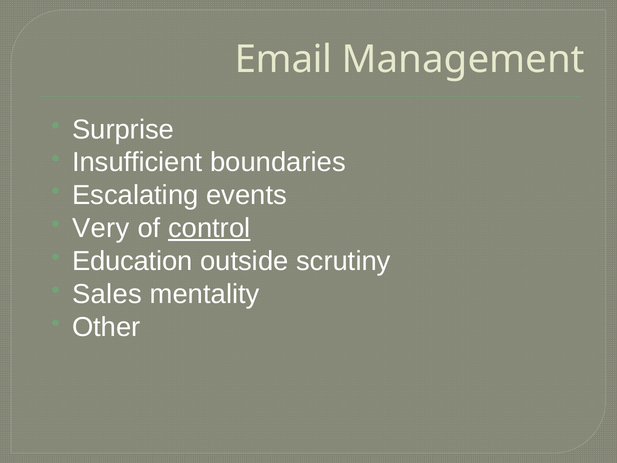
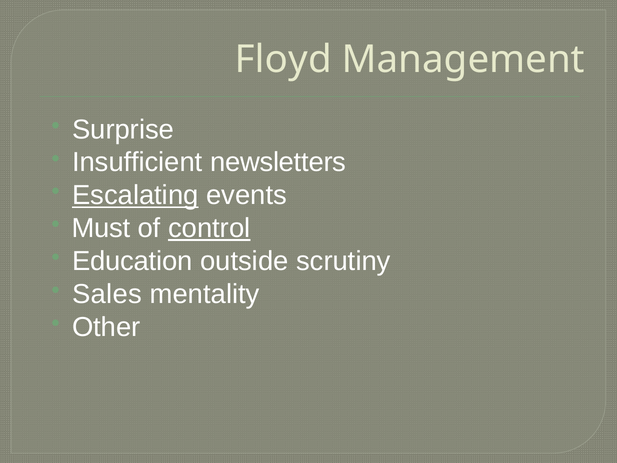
Email: Email -> Floyd
boundaries: boundaries -> newsletters
Escalating underline: none -> present
Very: Very -> Must
